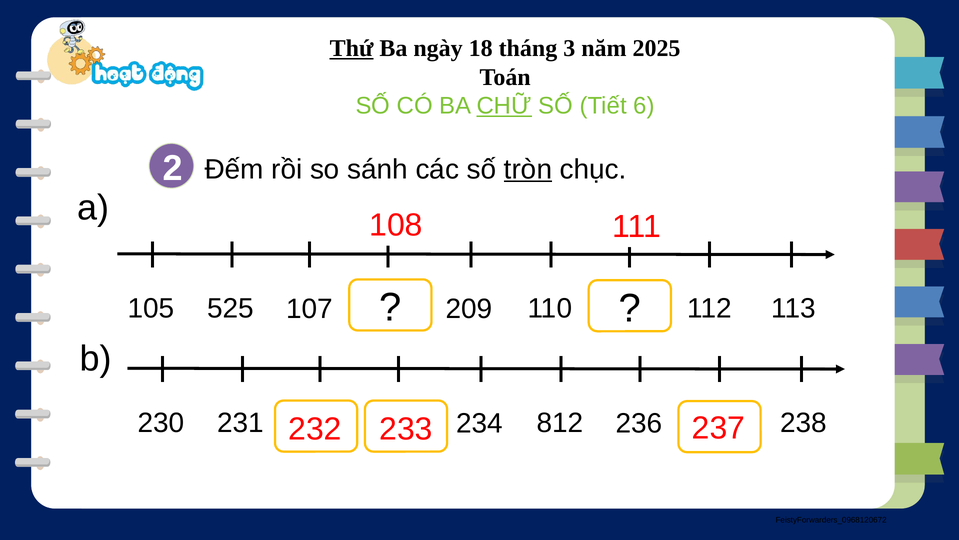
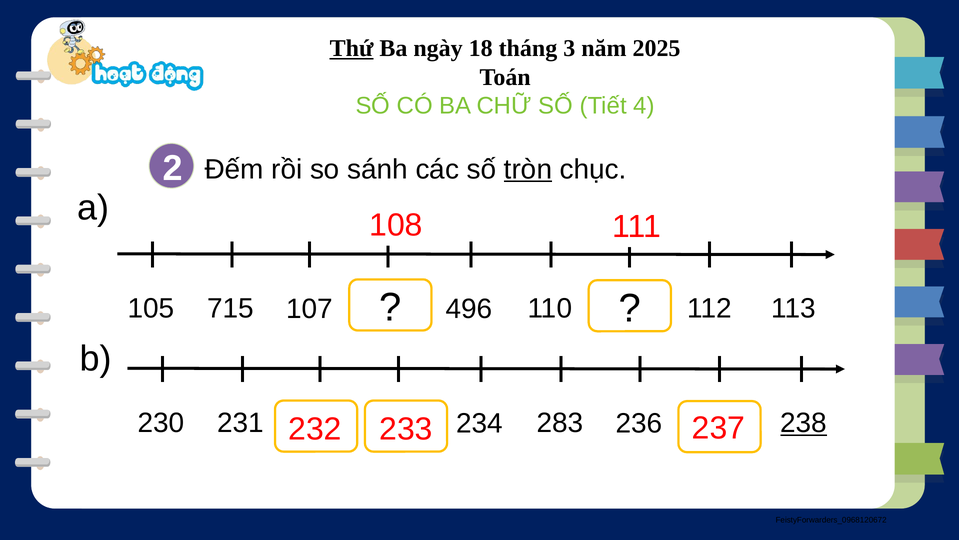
CHỮ underline: present -> none
6: 6 -> 4
525: 525 -> 715
209: 209 -> 496
812: 812 -> 283
238 underline: none -> present
